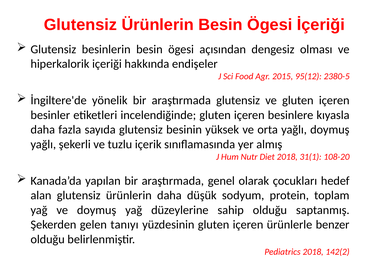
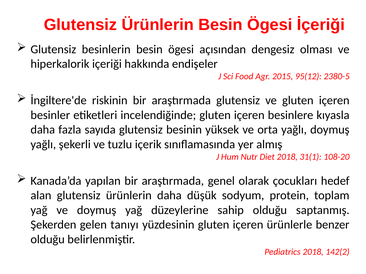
yönelik: yönelik -> riskinin
